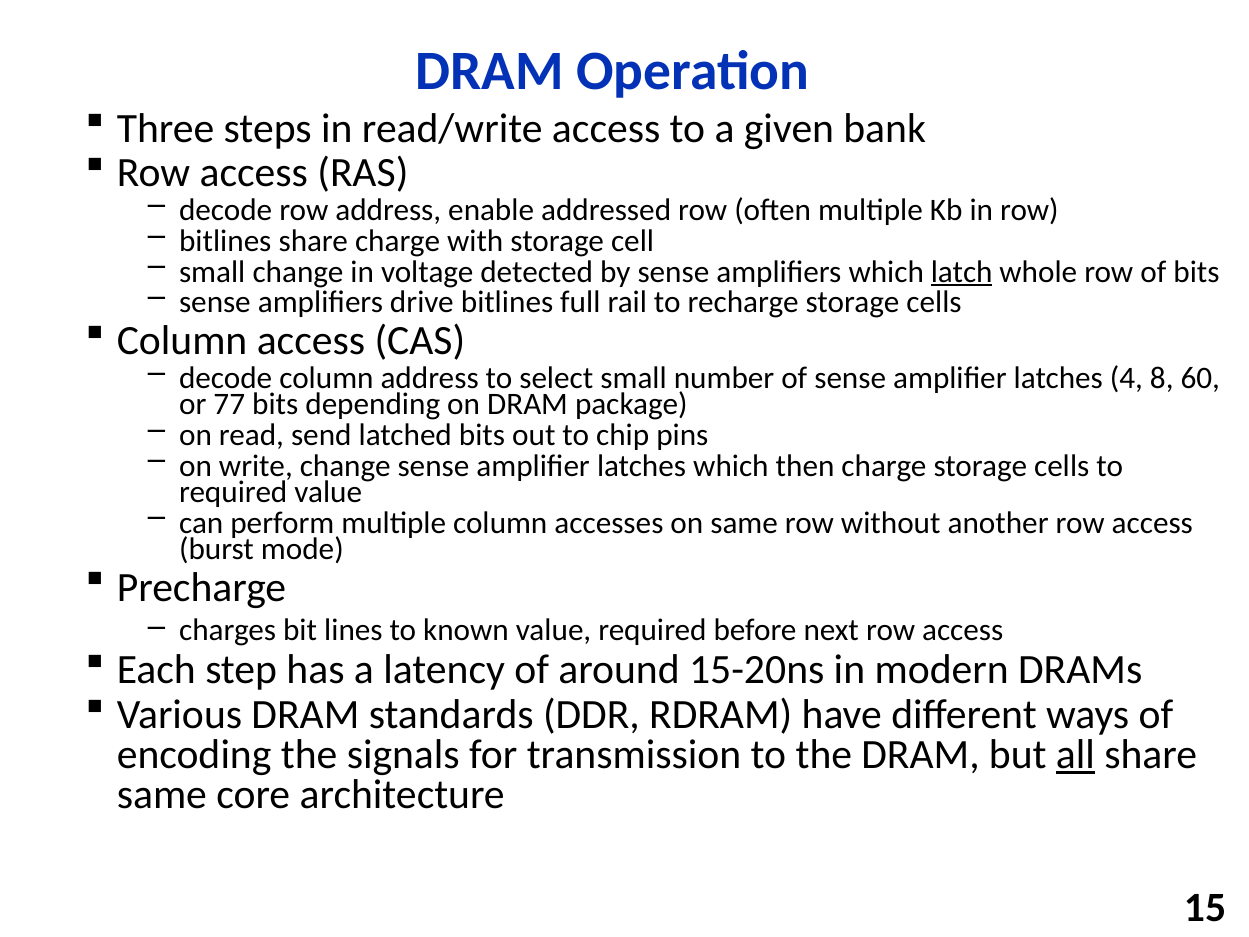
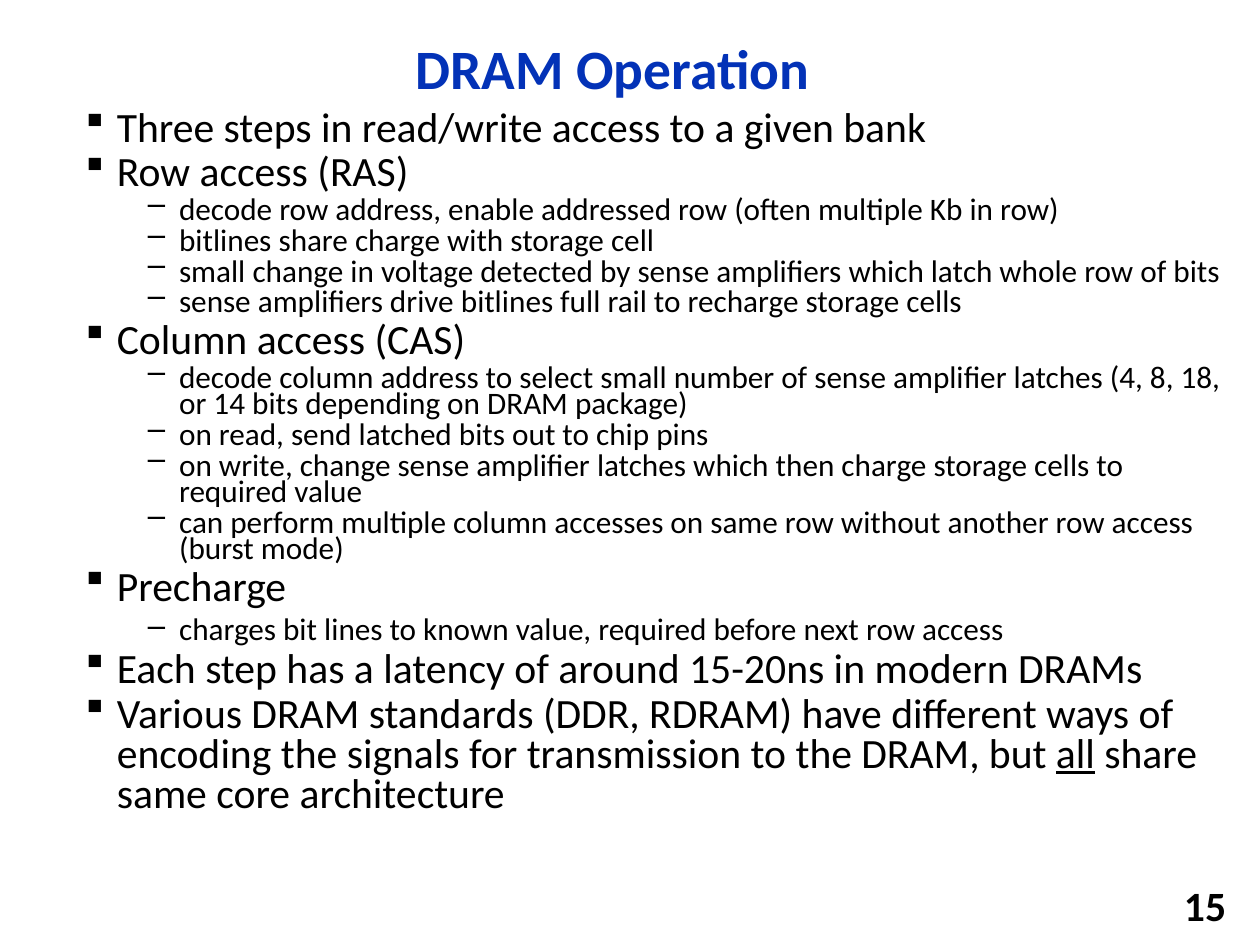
latch underline: present -> none
60: 60 -> 18
77: 77 -> 14
